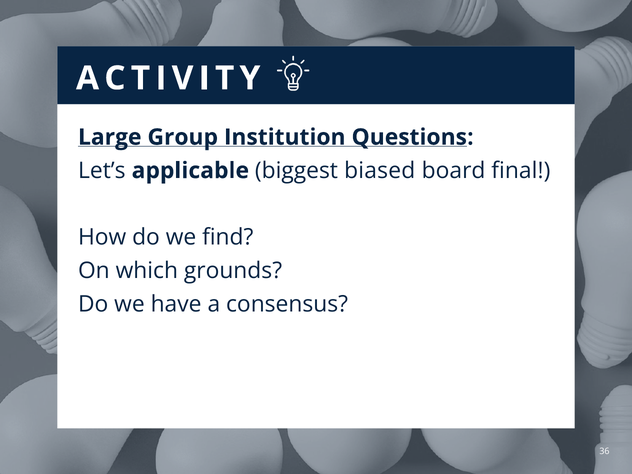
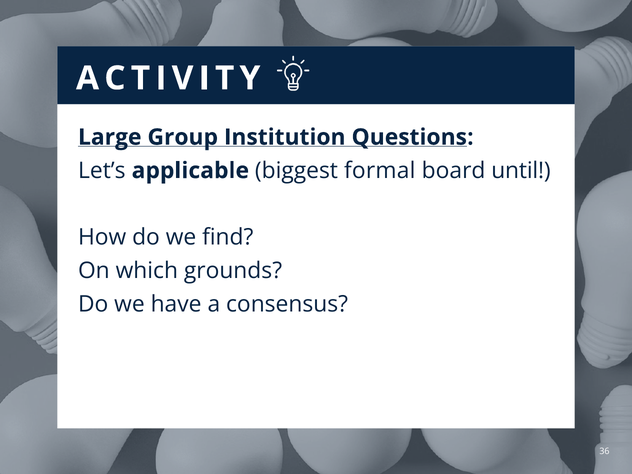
biased: biased -> formal
final: final -> until
